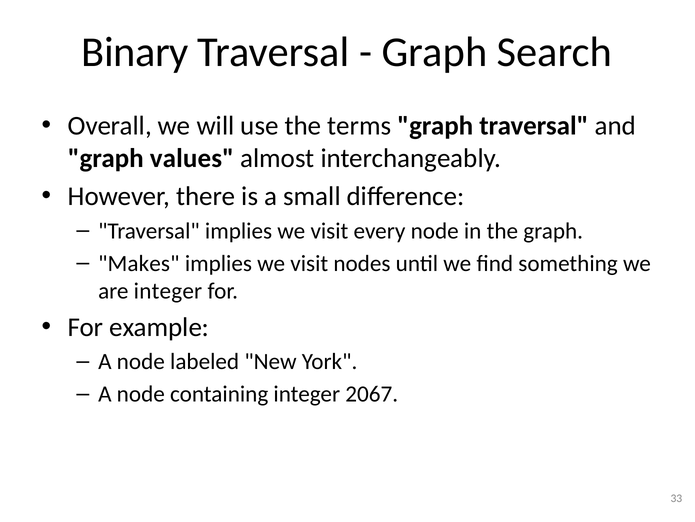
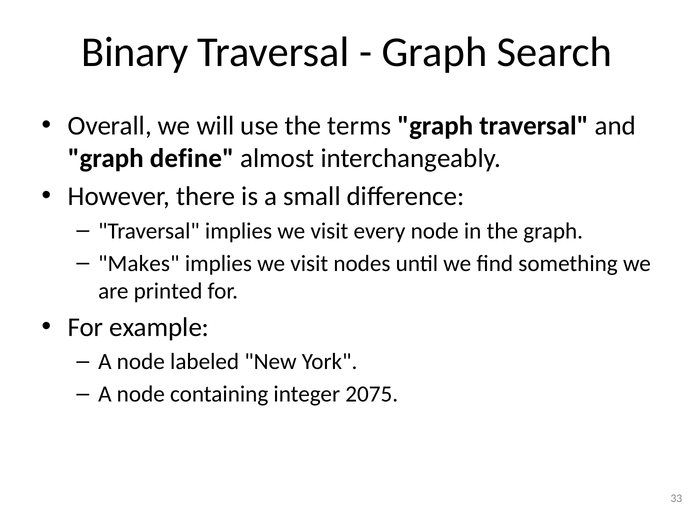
values: values -> define
are integer: integer -> printed
2067: 2067 -> 2075
